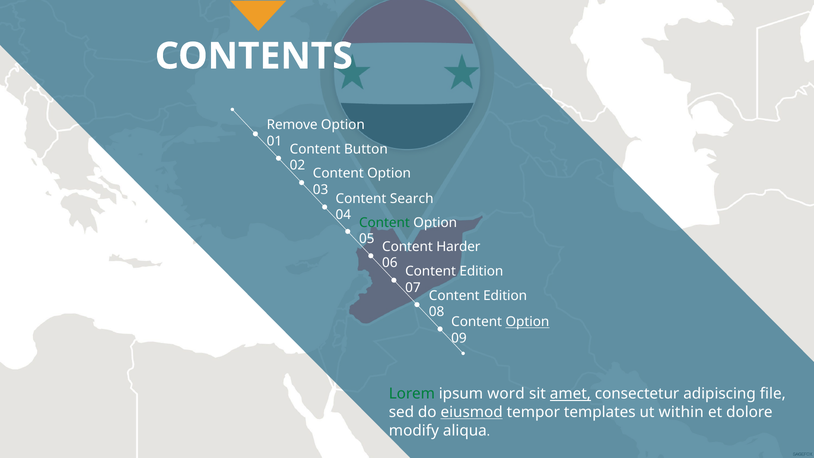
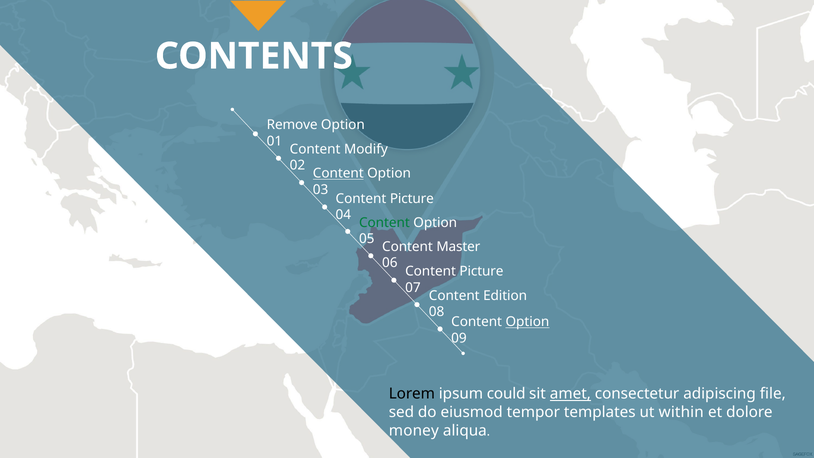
Button: Button -> Modify
Content at (338, 173) underline: none -> present
Search at (412, 199): Search -> Picture
Harder: Harder -> Master
Edition at (481, 271): Edition -> Picture
Lorem colour: green -> black
word: word -> could
eiusmod underline: present -> none
modify: modify -> money
